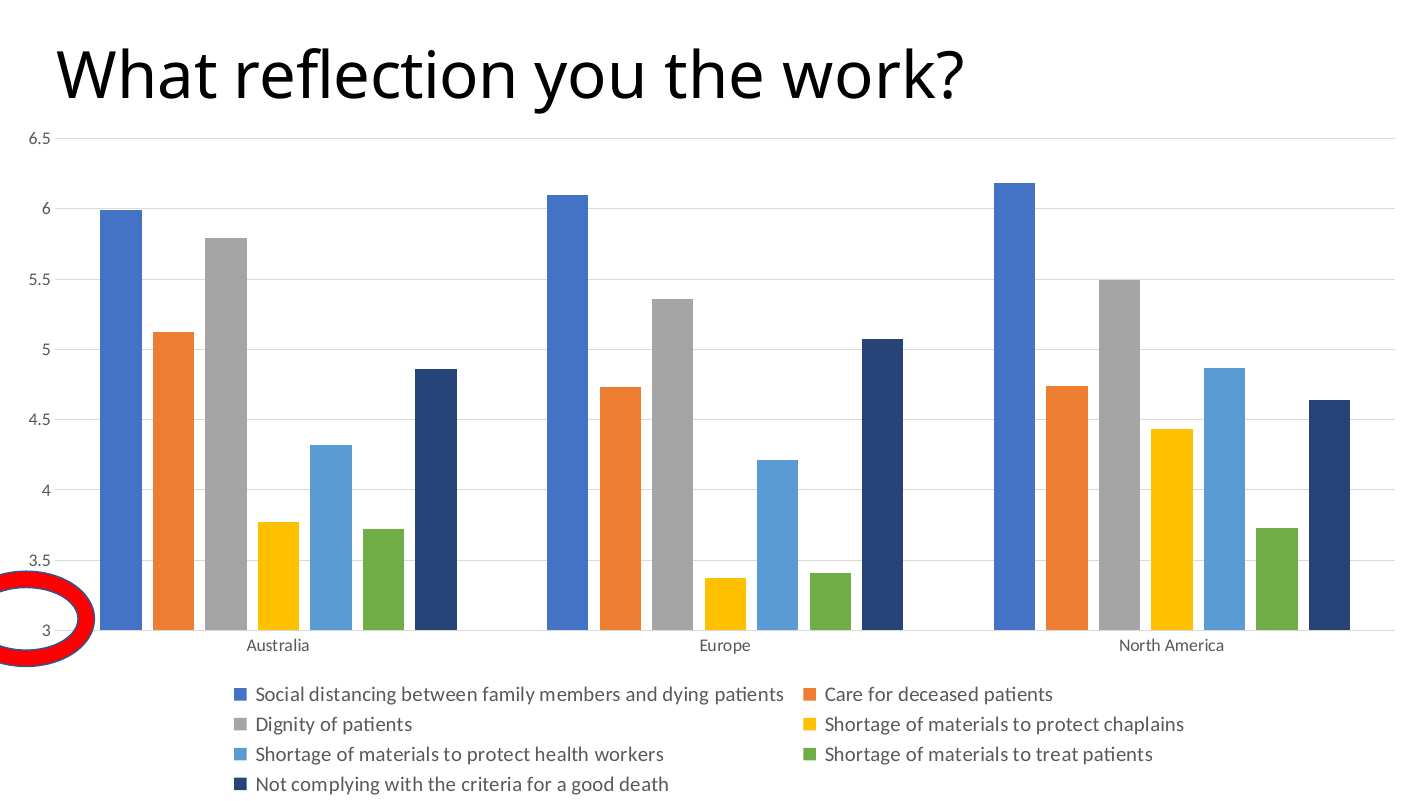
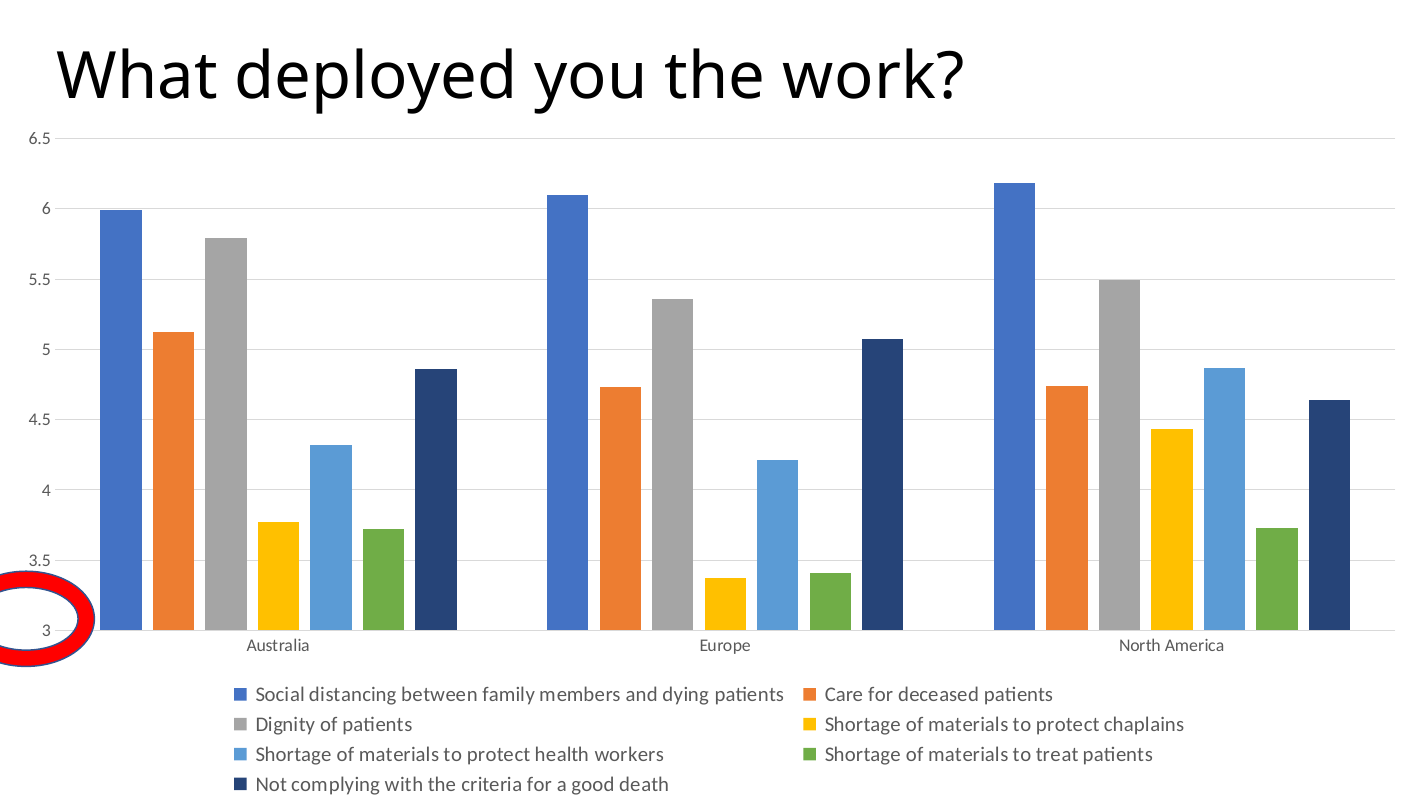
reflection: reflection -> deployed
